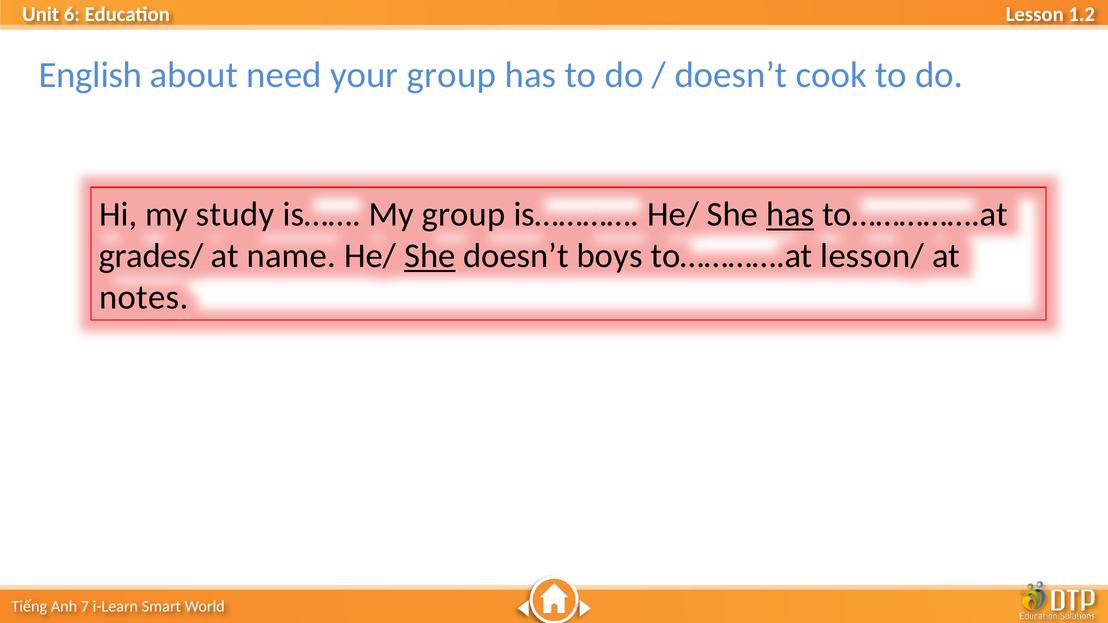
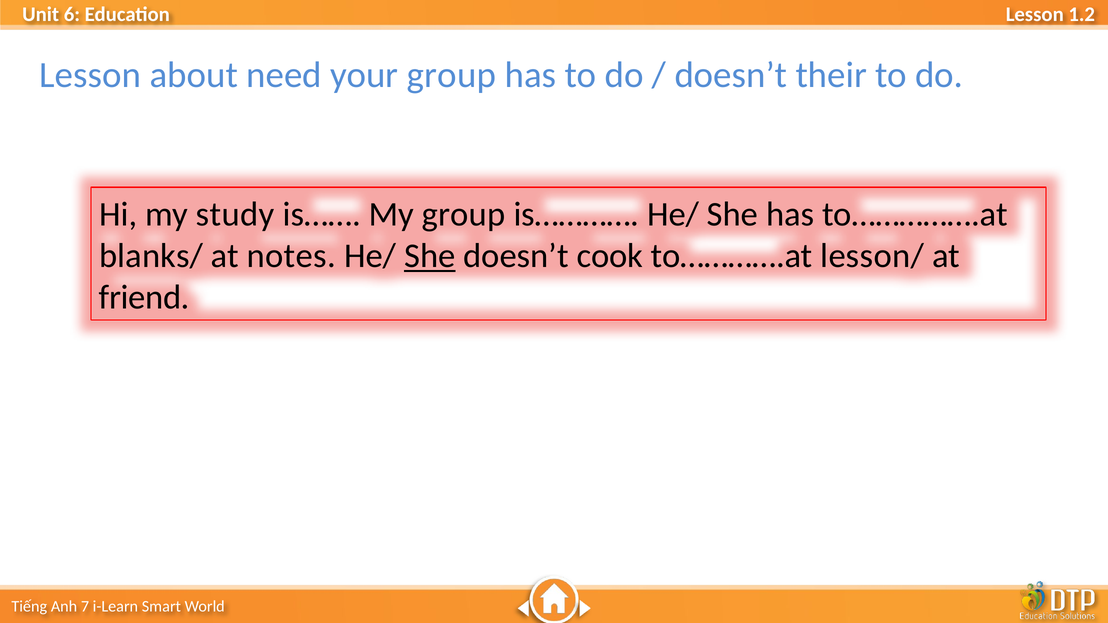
English at (90, 75): English -> Lesson
cook: cook -> their
has at (790, 215) underline: present -> none
grades/: grades/ -> blanks/
name: name -> notes
boys: boys -> cook
notes: notes -> friend
